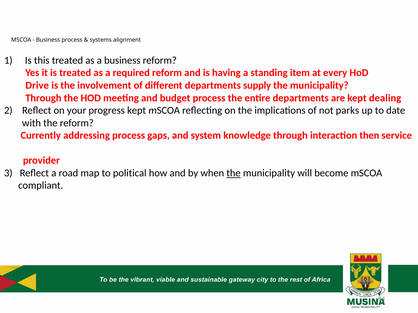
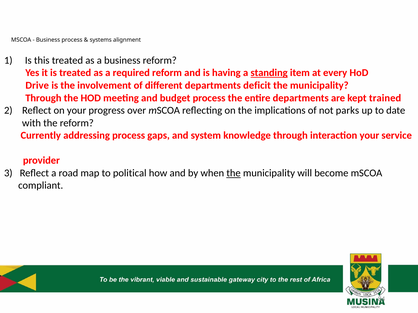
standing underline: none -> present
supply: supply -> deficit
dealing: dealing -> trained
progress kept: kept -> over
interaction then: then -> your
